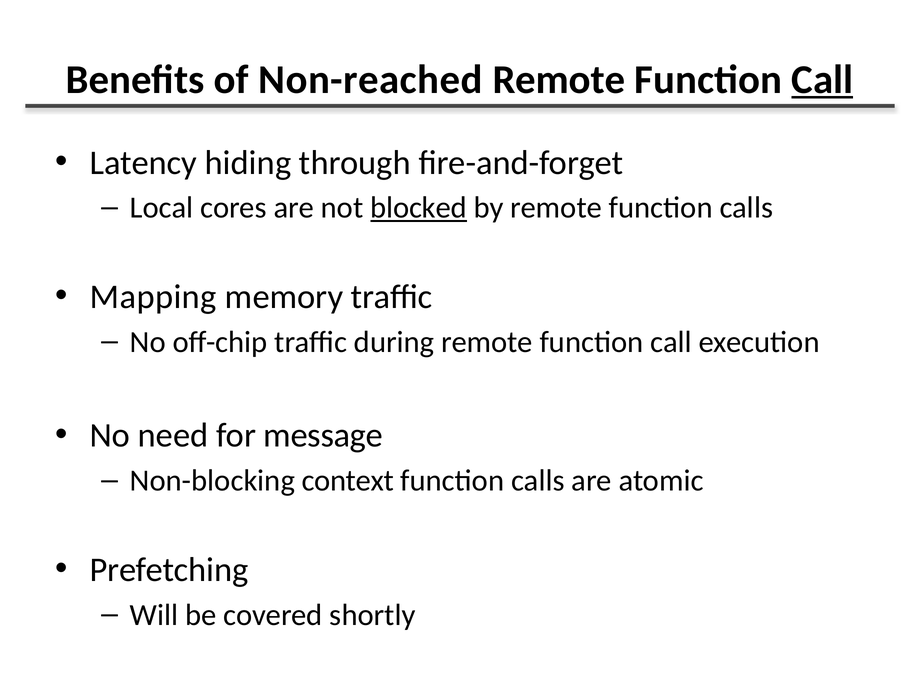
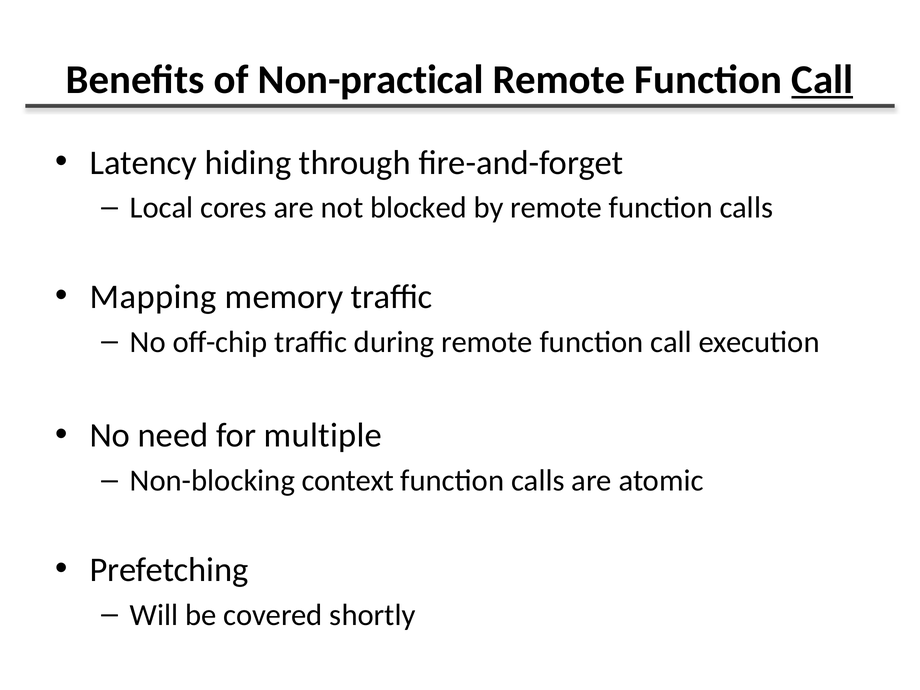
Non-reached: Non-reached -> Non-practical
blocked underline: present -> none
message: message -> multiple
